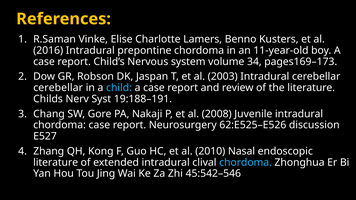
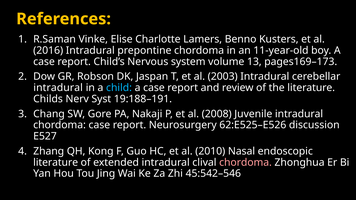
34: 34 -> 13
cerebellar at (58, 88): cerebellar -> intradural
chordoma at (245, 163) colour: light blue -> pink
